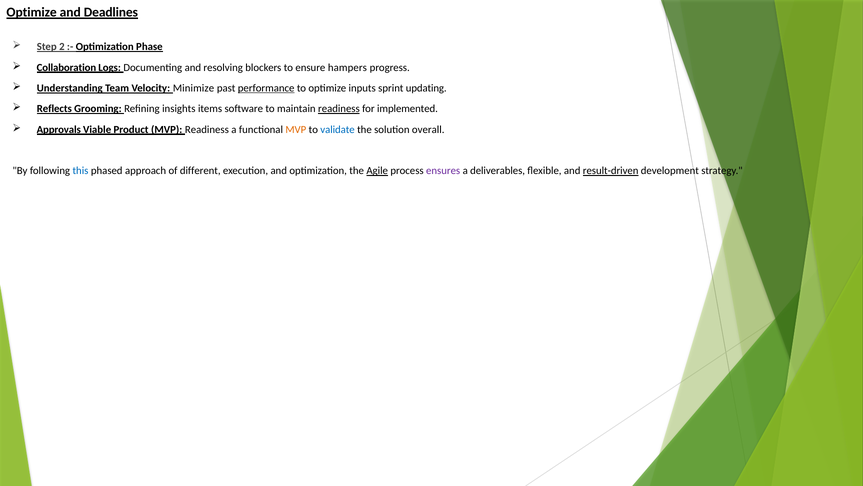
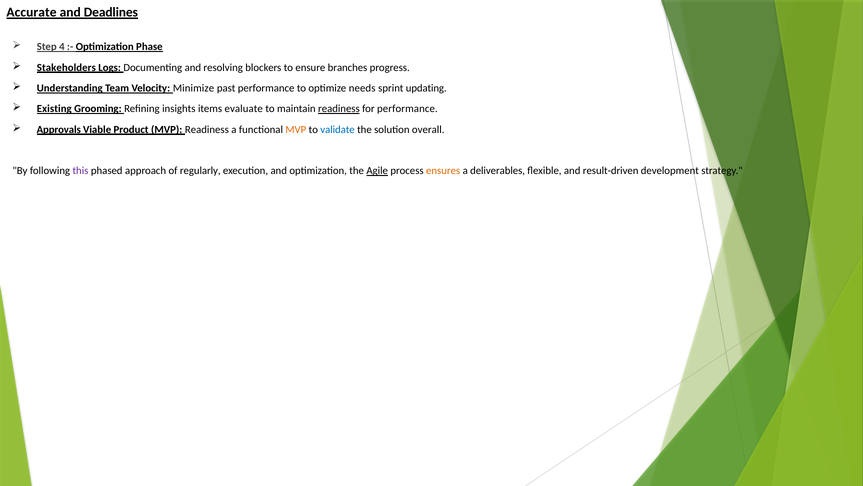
Optimize at (32, 12): Optimize -> Accurate
2: 2 -> 4
Collaboration: Collaboration -> Stakeholders
hampers: hampers -> branches
performance at (266, 88) underline: present -> none
inputs: inputs -> needs
Reflects: Reflects -> Existing
software: software -> evaluate
for implemented: implemented -> performance
this colour: blue -> purple
different: different -> regularly
ensures colour: purple -> orange
result-driven underline: present -> none
